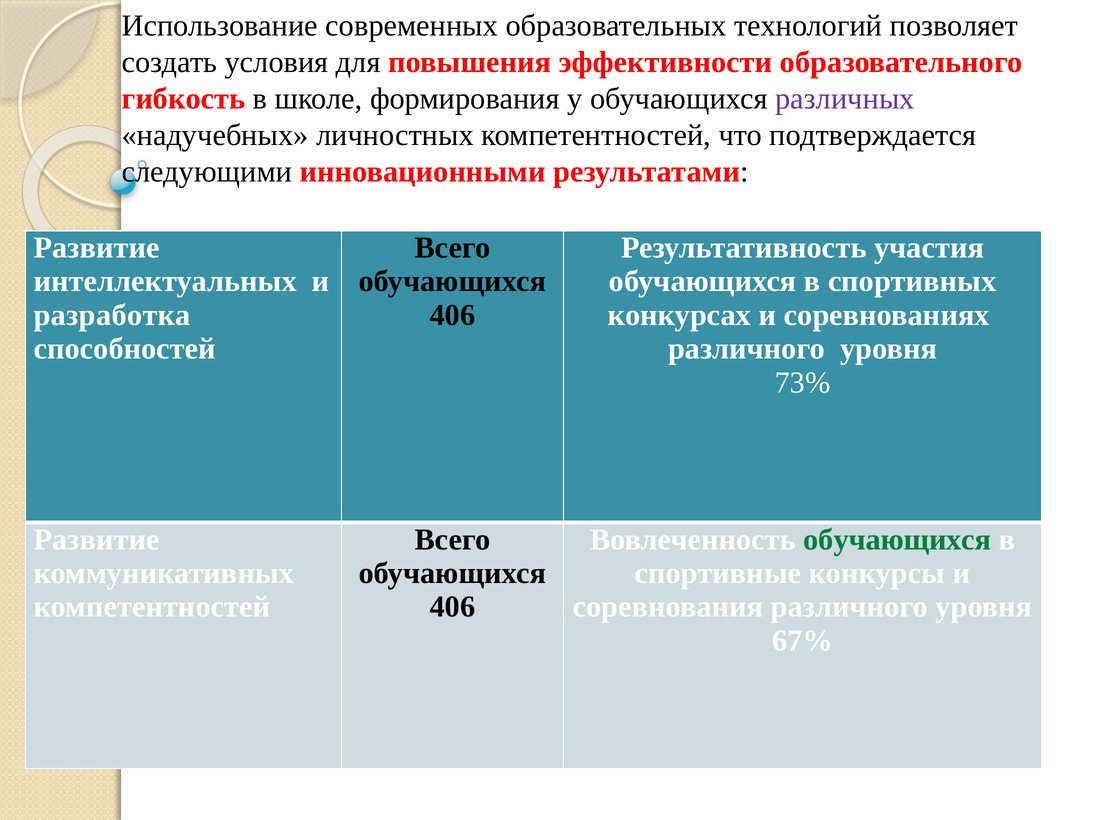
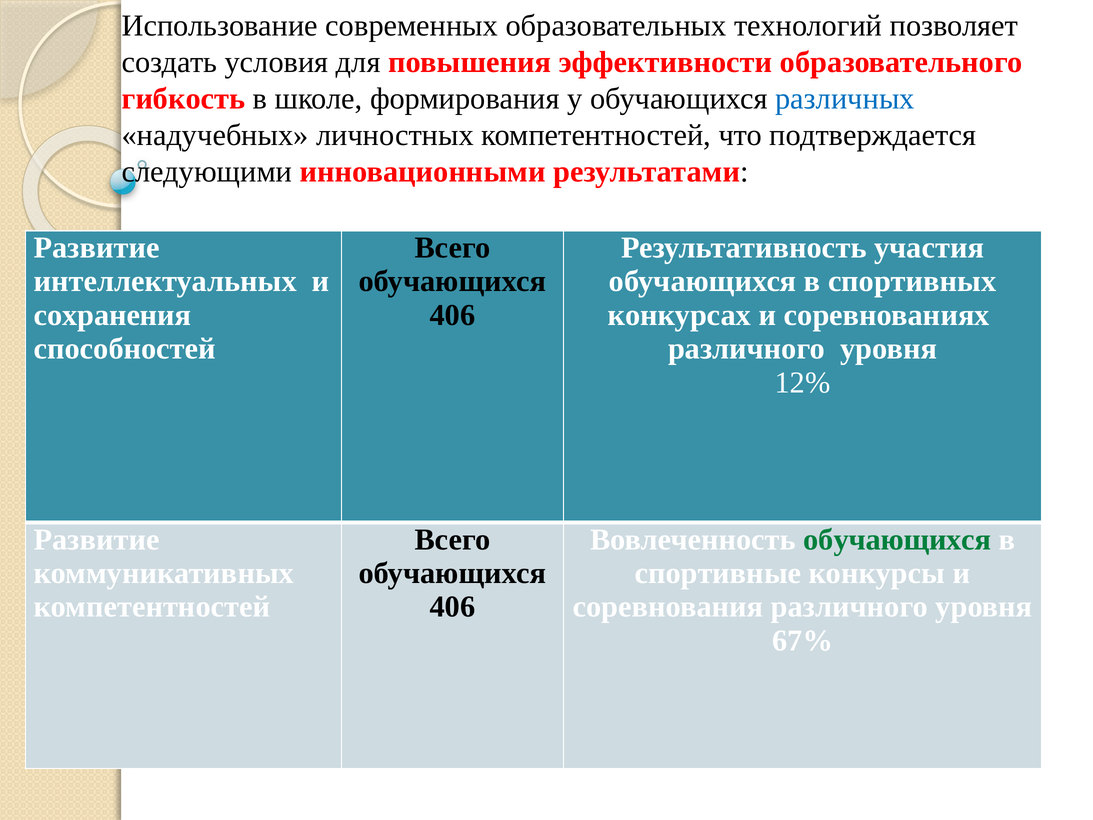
различных colour: purple -> blue
разработка: разработка -> сохранения
73%: 73% -> 12%
